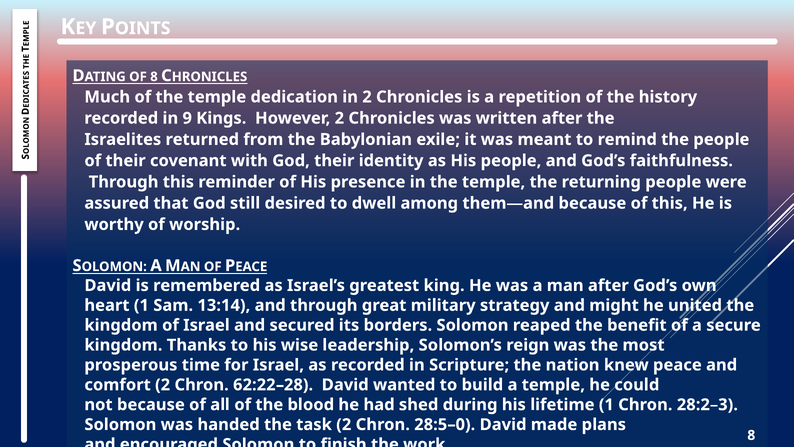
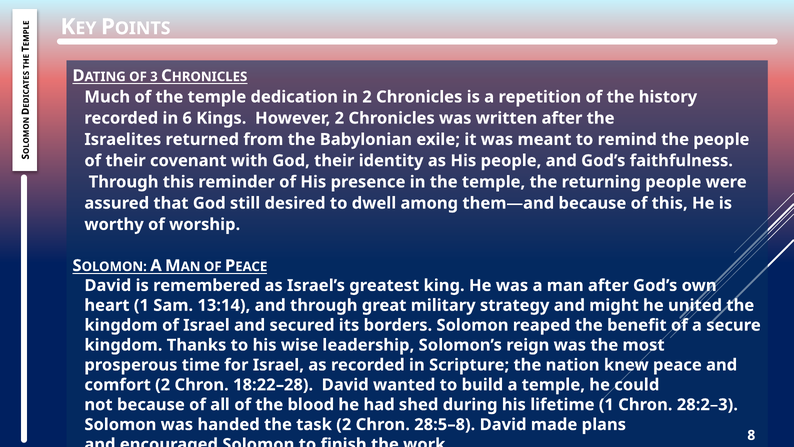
OF 8: 8 -> 3
9: 9 -> 6
62:22–28: 62:22–28 -> 18:22–28
28:5–0: 28:5–0 -> 28:5–8
